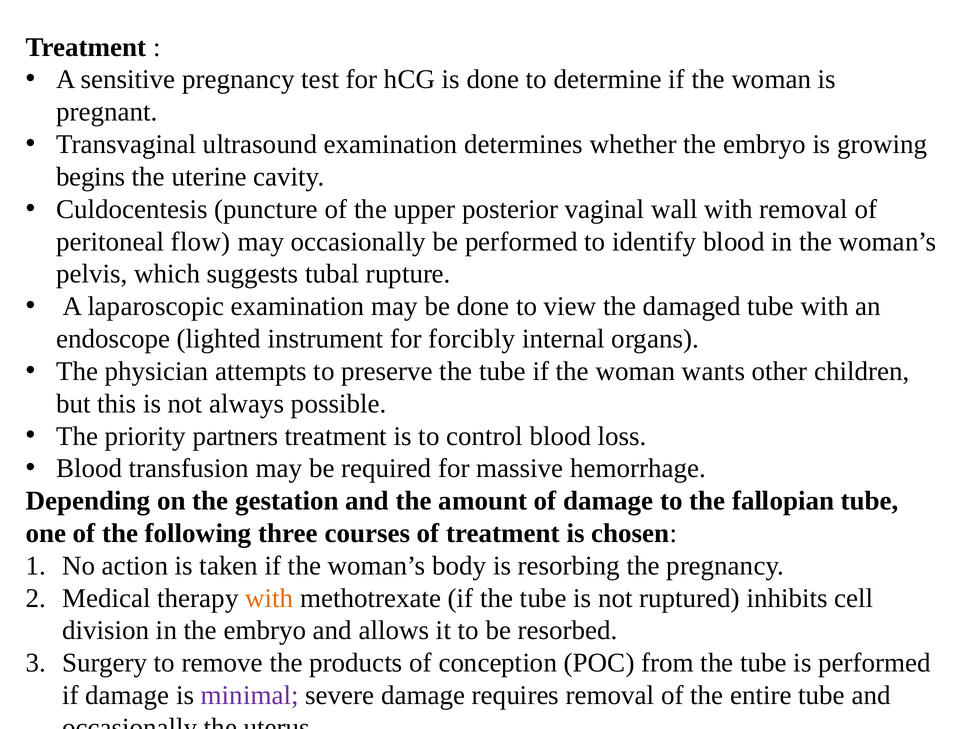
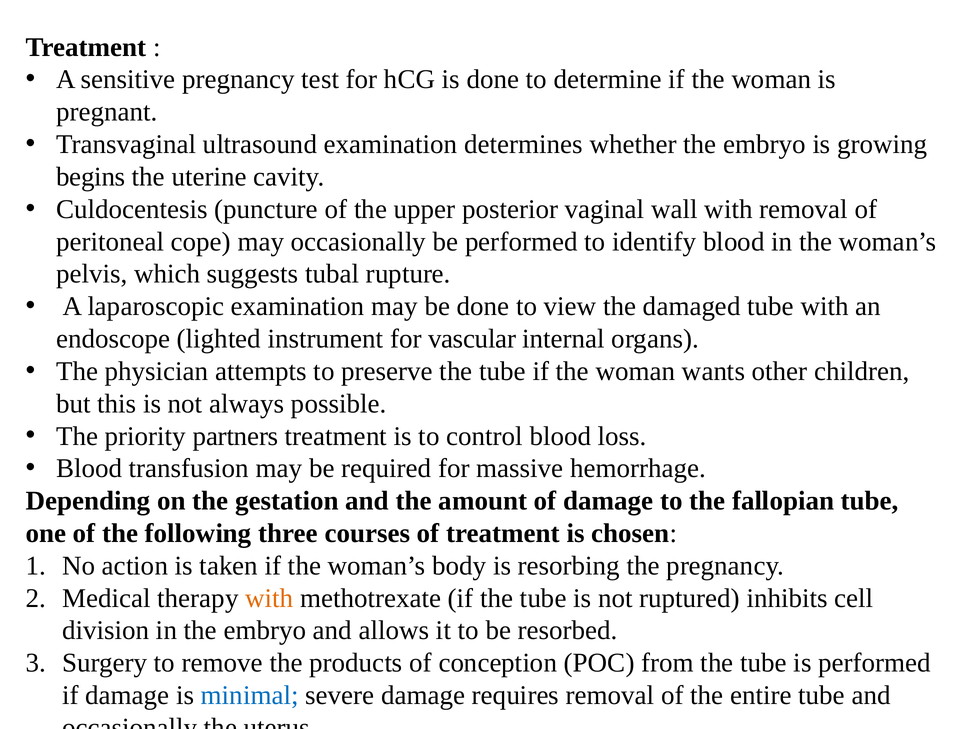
flow: flow -> cope
forcibly: forcibly -> vascular
minimal colour: purple -> blue
